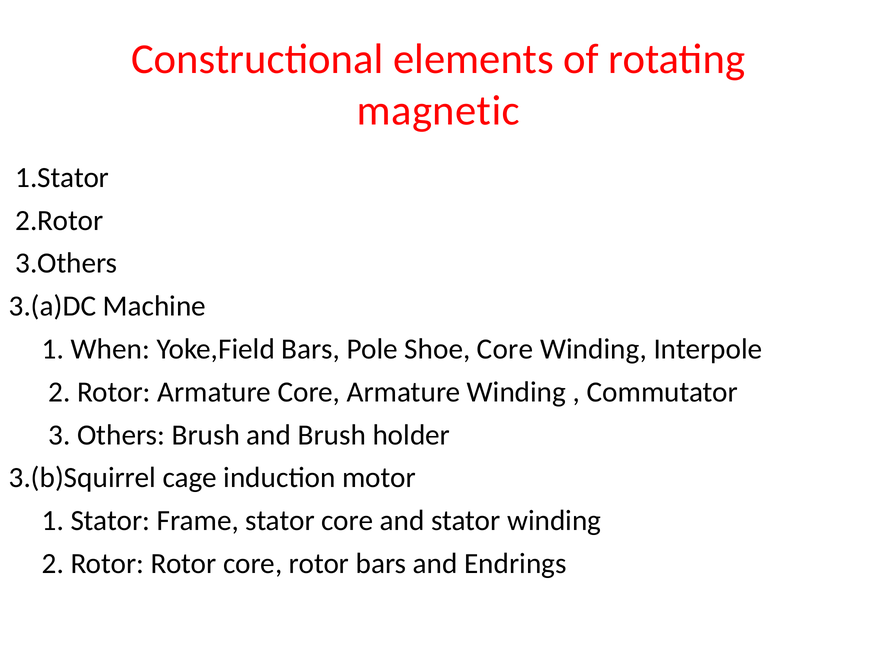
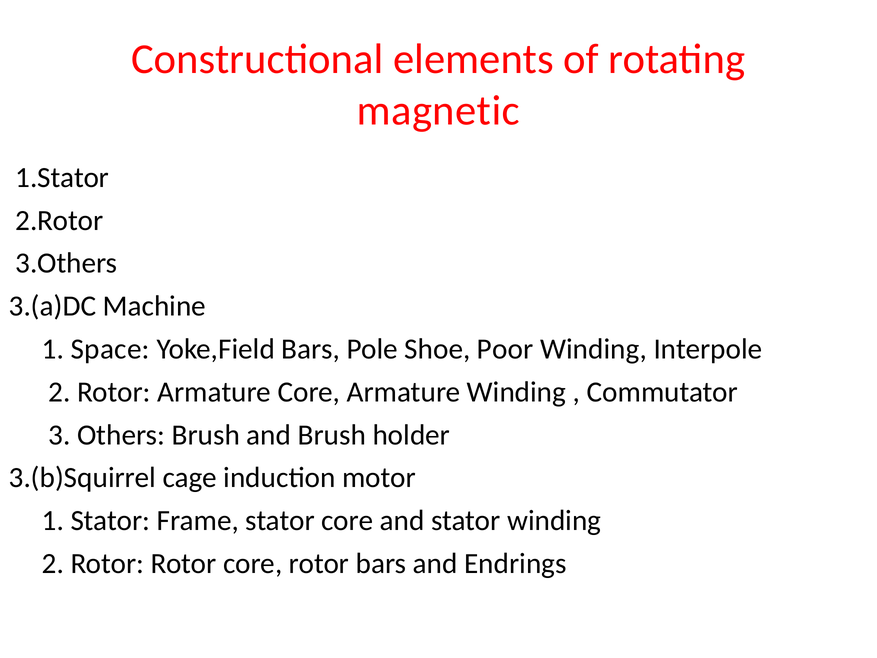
When: When -> Space
Shoe Core: Core -> Poor
